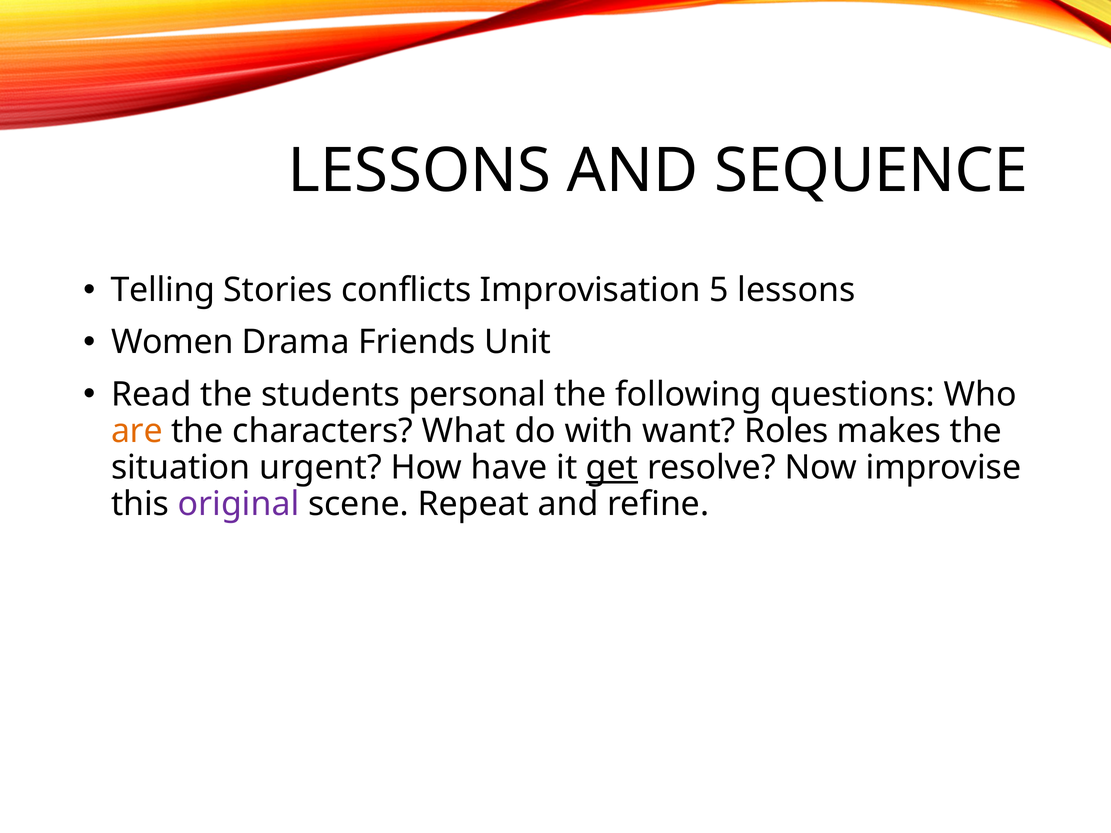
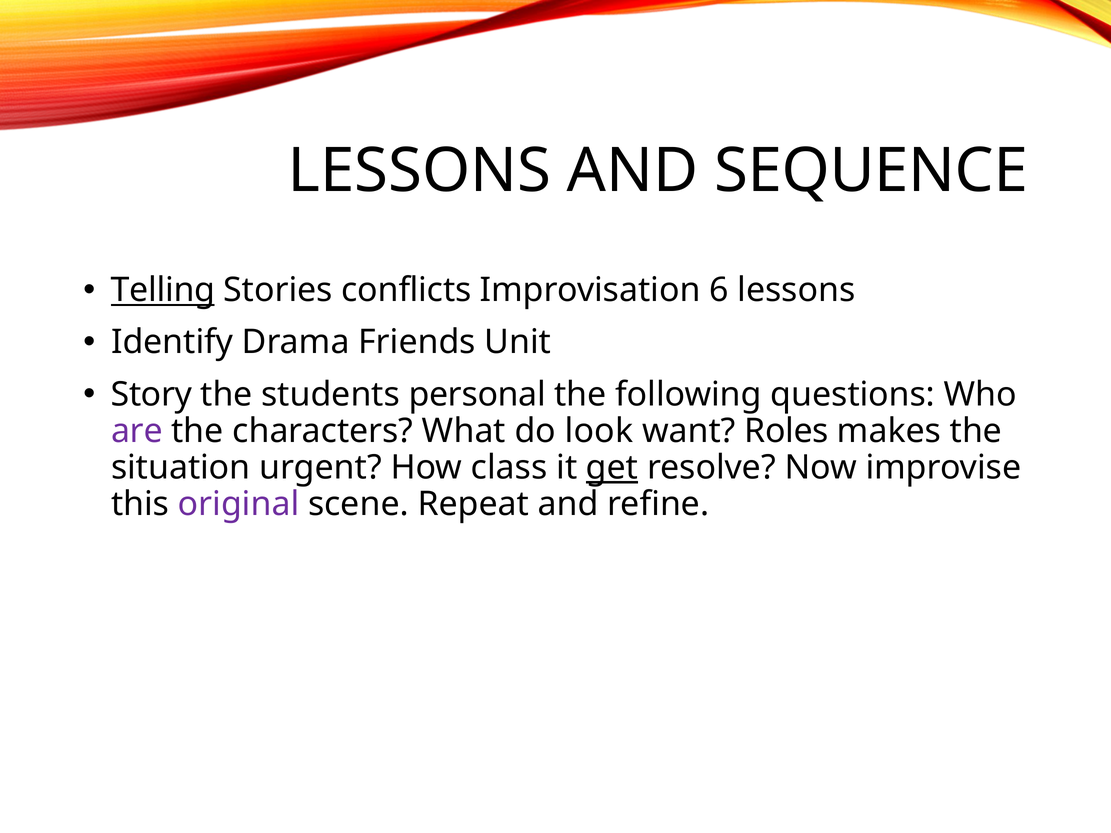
Telling underline: none -> present
5: 5 -> 6
Women: Women -> Identify
Read: Read -> Story
are colour: orange -> purple
with: with -> look
have: have -> class
